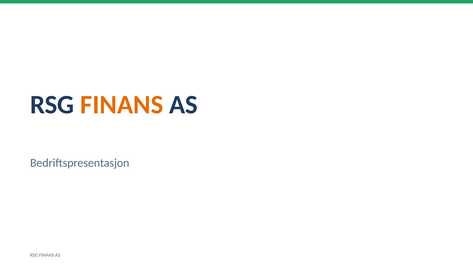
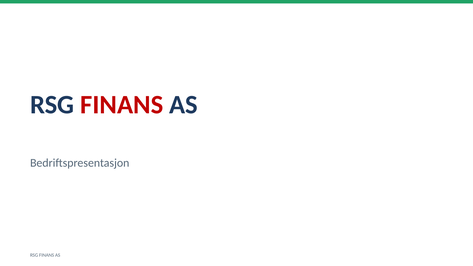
FINANS at (122, 105) colour: orange -> red
